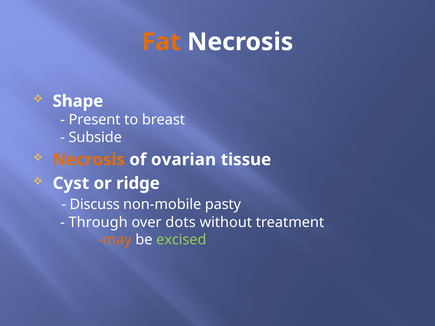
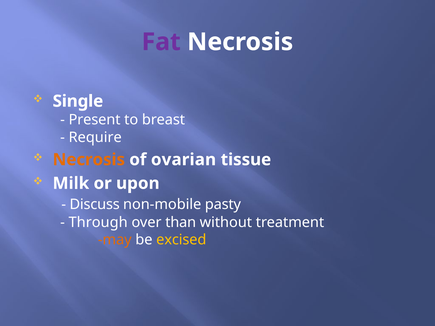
Fat colour: orange -> purple
Shape: Shape -> Single
Subside: Subside -> Require
Cyst: Cyst -> Milk
ridge: ridge -> upon
dots: dots -> than
excised colour: light green -> yellow
